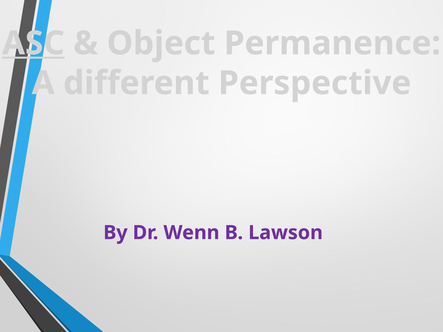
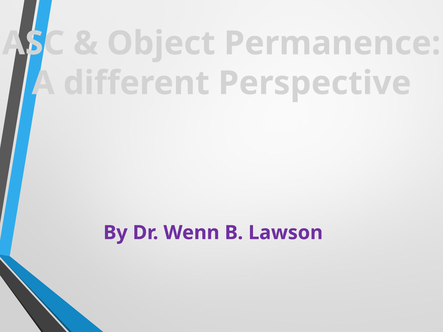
ASC underline: present -> none
